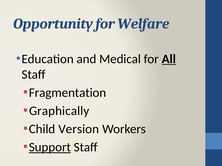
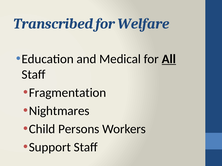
Opportunity: Opportunity -> Transcribed
Graphically: Graphically -> Nightmares
Version: Version -> Persons
Support underline: present -> none
